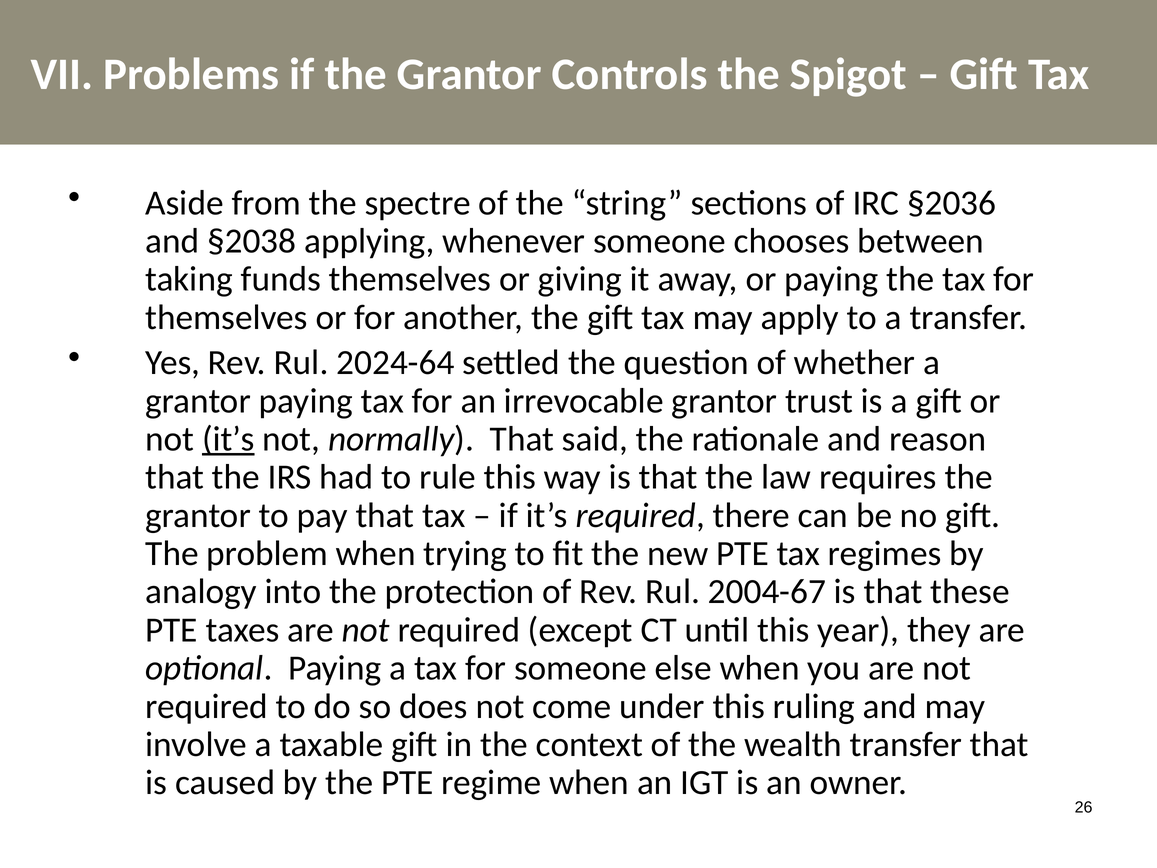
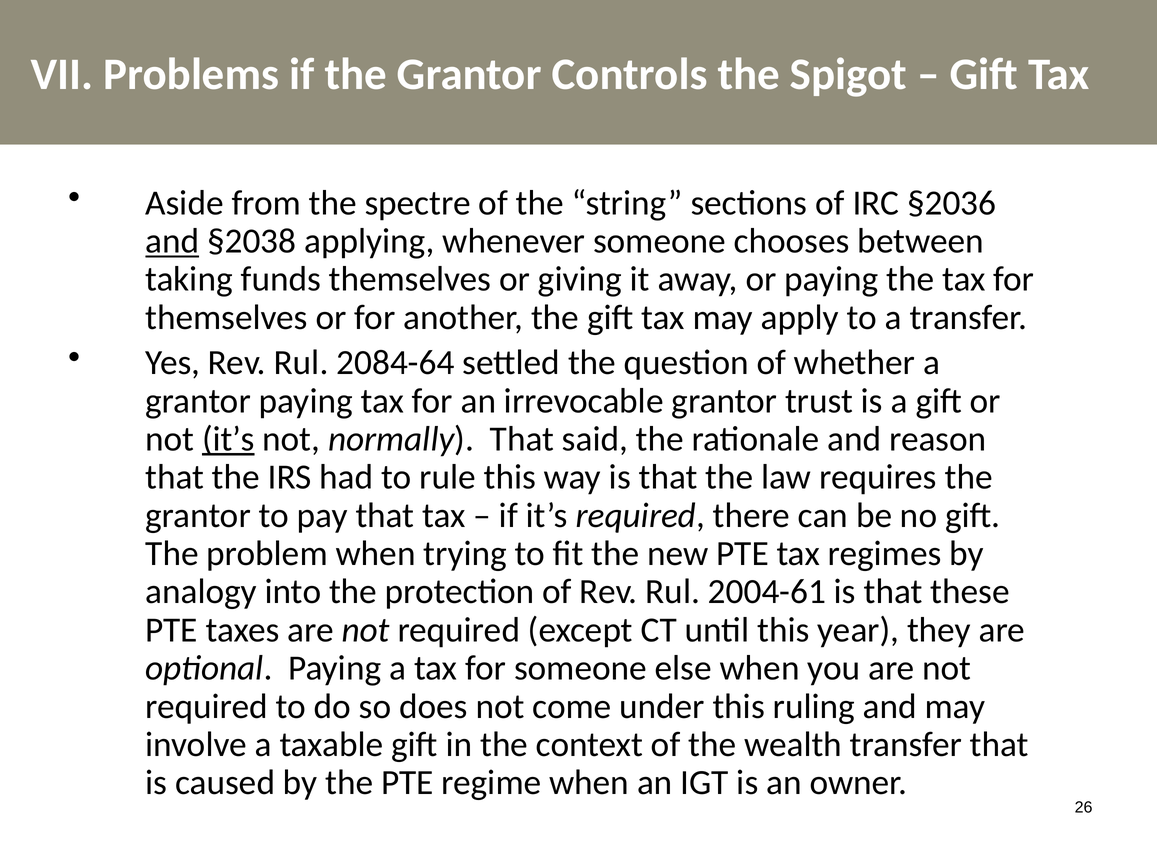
and at (172, 241) underline: none -> present
2024-64: 2024-64 -> 2084-64
2004-67: 2004-67 -> 2004-61
